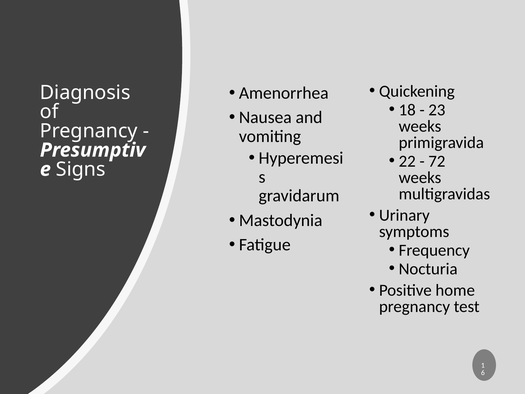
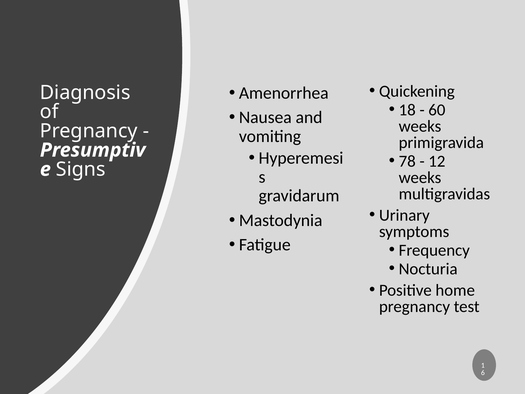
23: 23 -> 60
22: 22 -> 78
72: 72 -> 12
